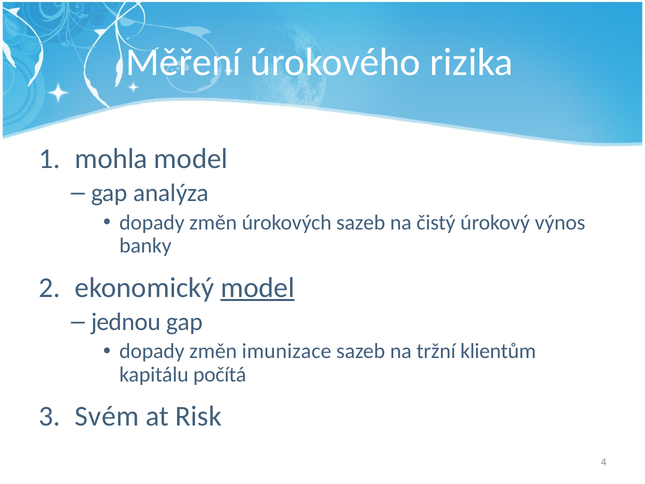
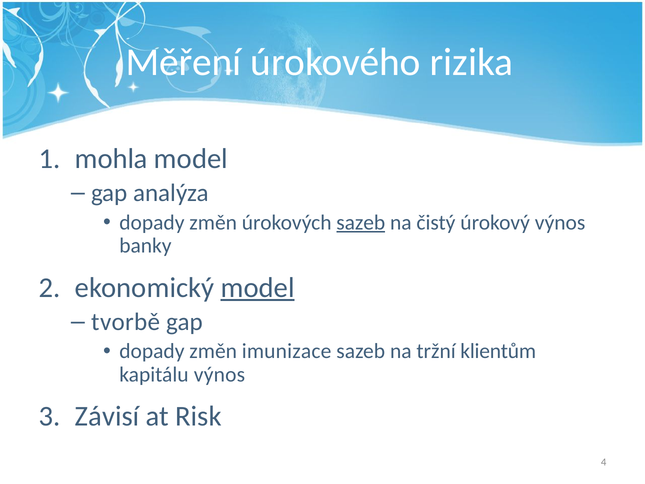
sazeb at (361, 222) underline: none -> present
jednou: jednou -> tvorbě
kapitálu počítá: počítá -> výnos
Svém: Svém -> Závisí
